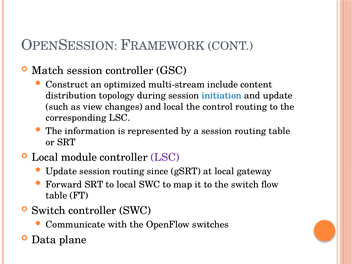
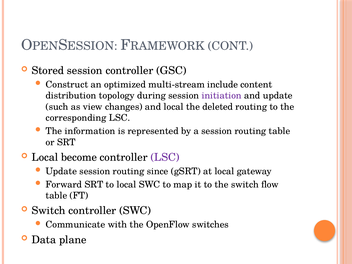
Match: Match -> Stored
initiation colour: blue -> purple
control: control -> deleted
module: module -> become
